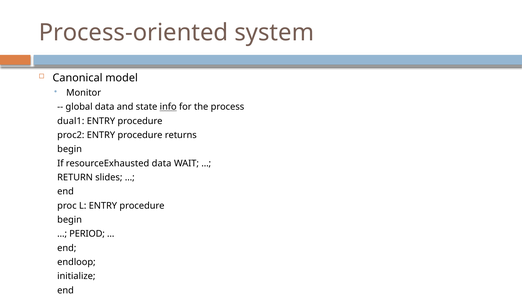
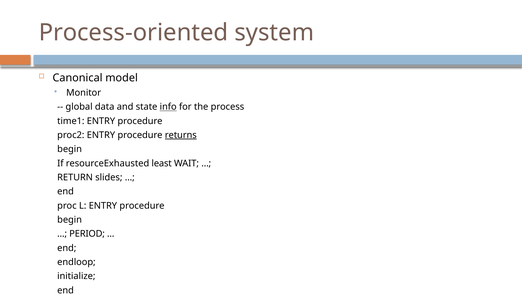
dual1: dual1 -> time1
returns underline: none -> present
resourceExhausted data: data -> least
